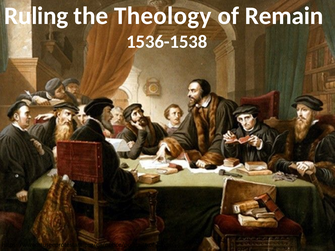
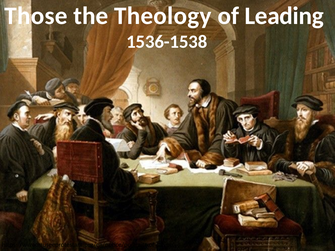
Ruling: Ruling -> Those
Remain: Remain -> Leading
